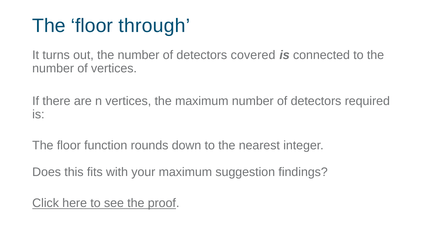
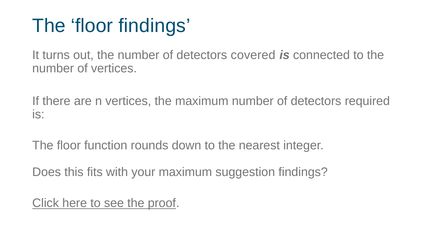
floor through: through -> findings
